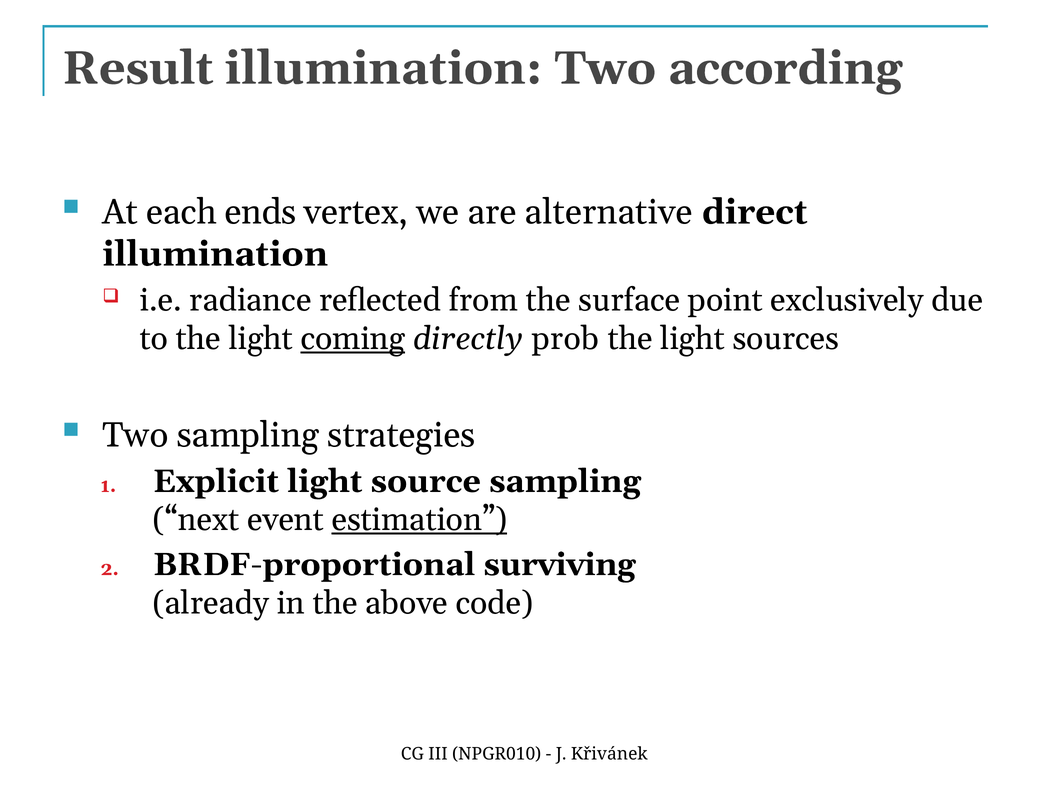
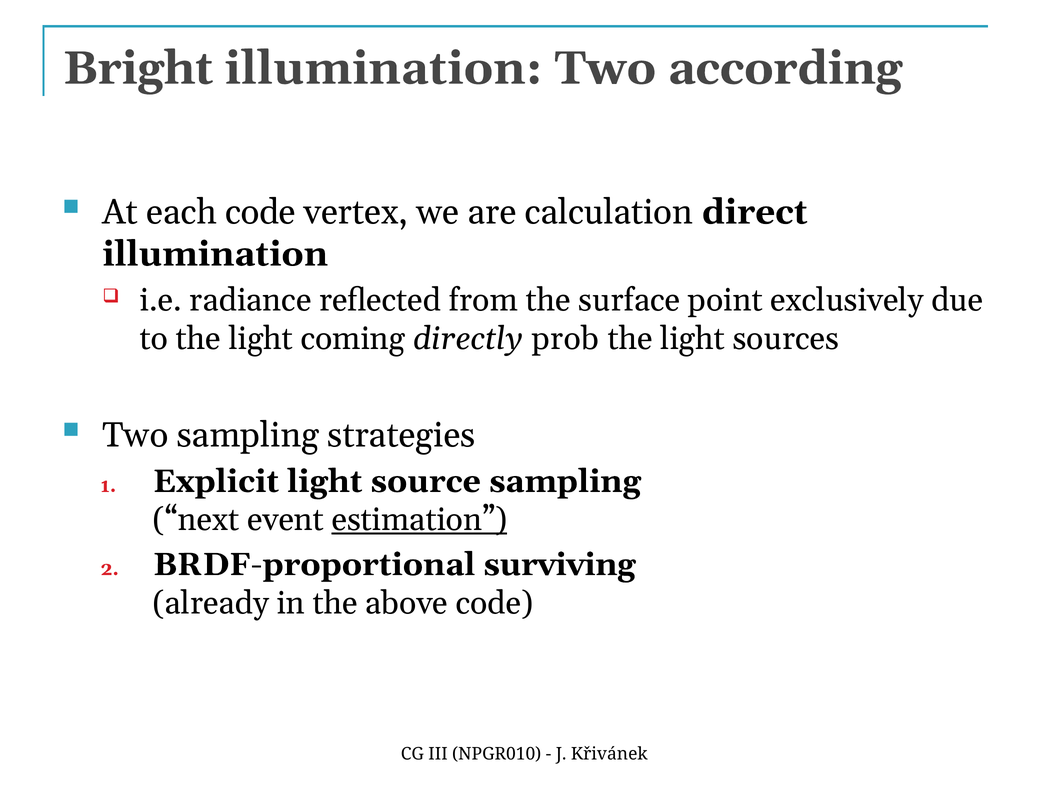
Result: Result -> Bright
each ends: ends -> code
alternative: alternative -> calculation
coming underline: present -> none
